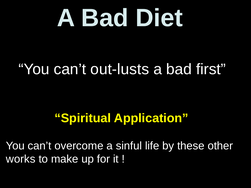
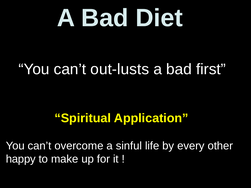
these: these -> every
works: works -> happy
